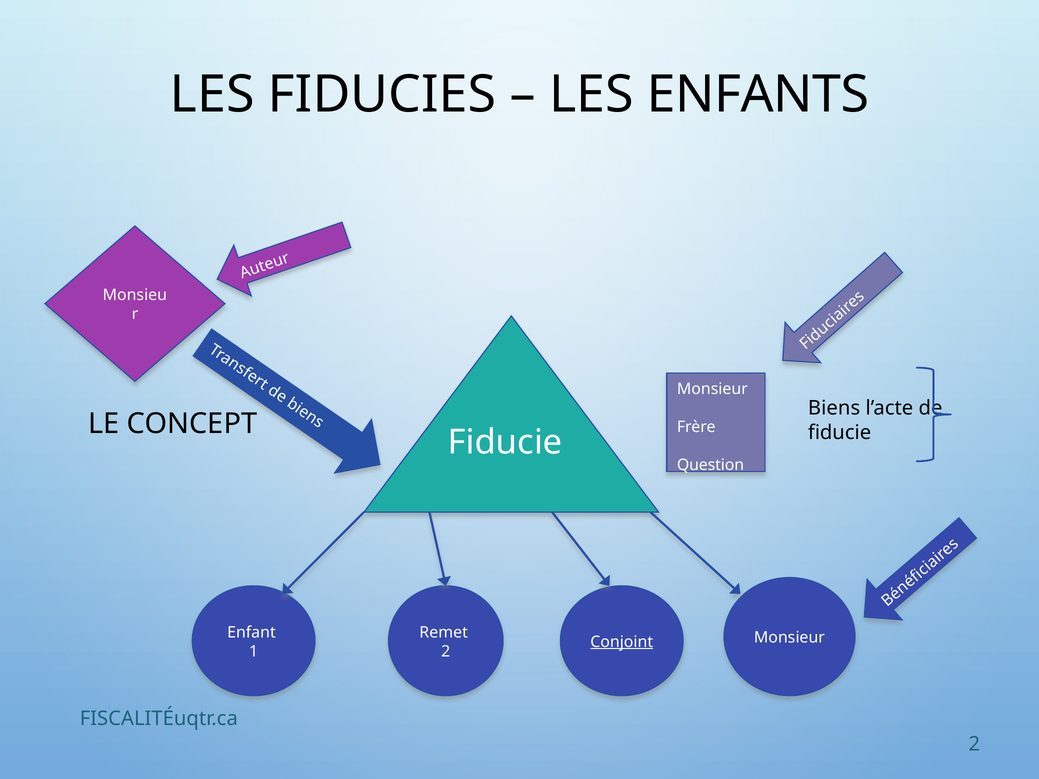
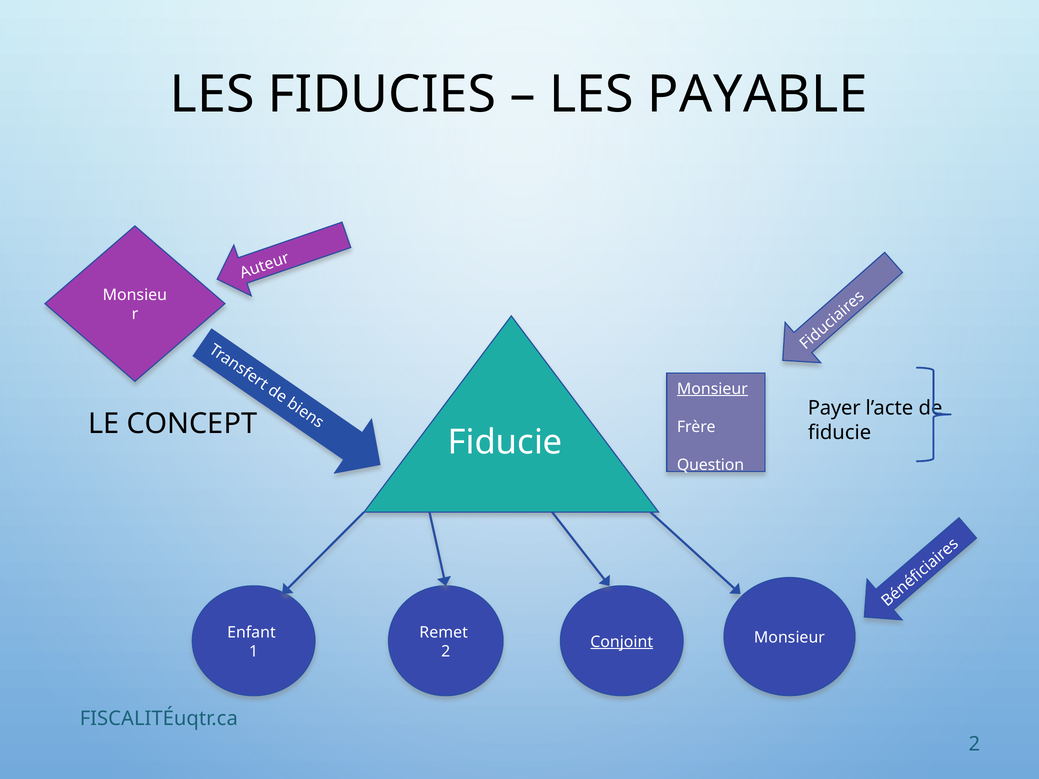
ENFANTS: ENFANTS -> PAYABLE
Monsieur at (712, 389) underline: none -> present
Biens: Biens -> Payer
